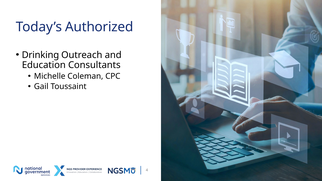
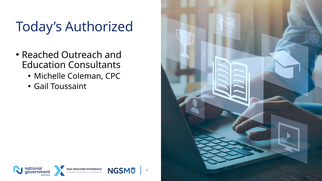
Drinking: Drinking -> Reached
